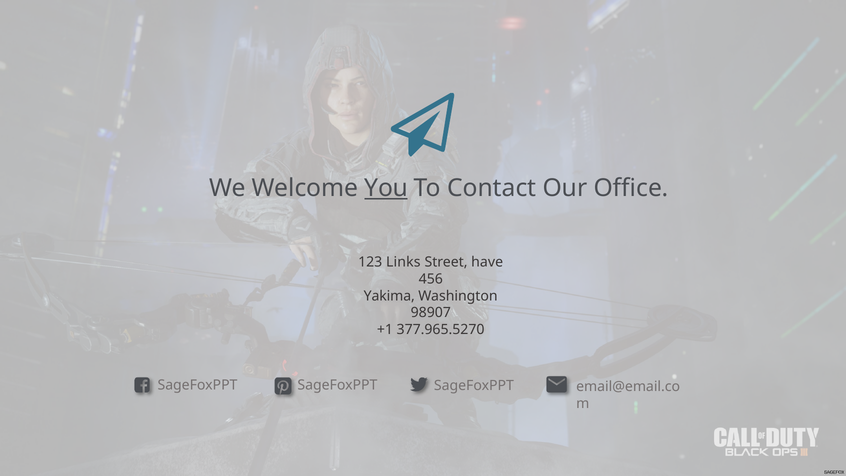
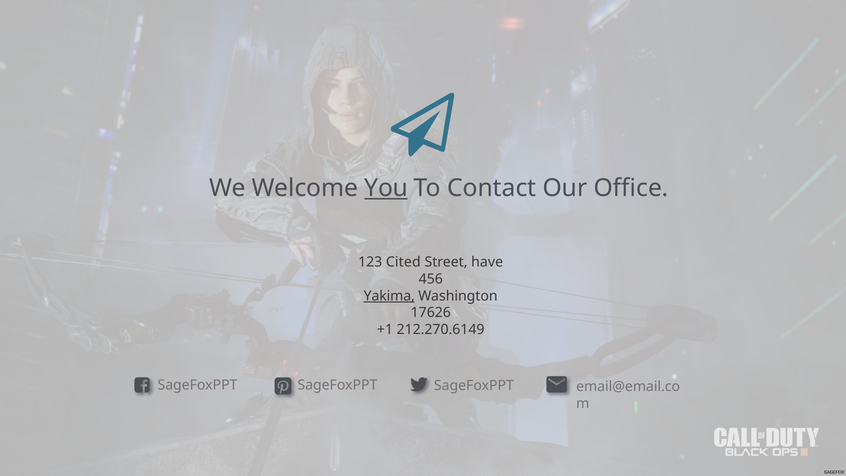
Links: Links -> Cited
Yakima underline: none -> present
98907: 98907 -> 17626
377.965.5270: 377.965.5270 -> 212.270.6149
